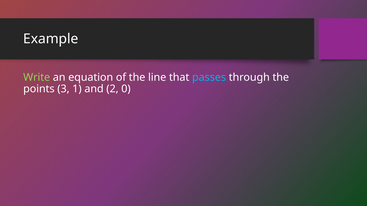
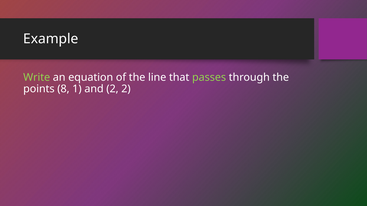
passes colour: light blue -> light green
3: 3 -> 8
2 0: 0 -> 2
